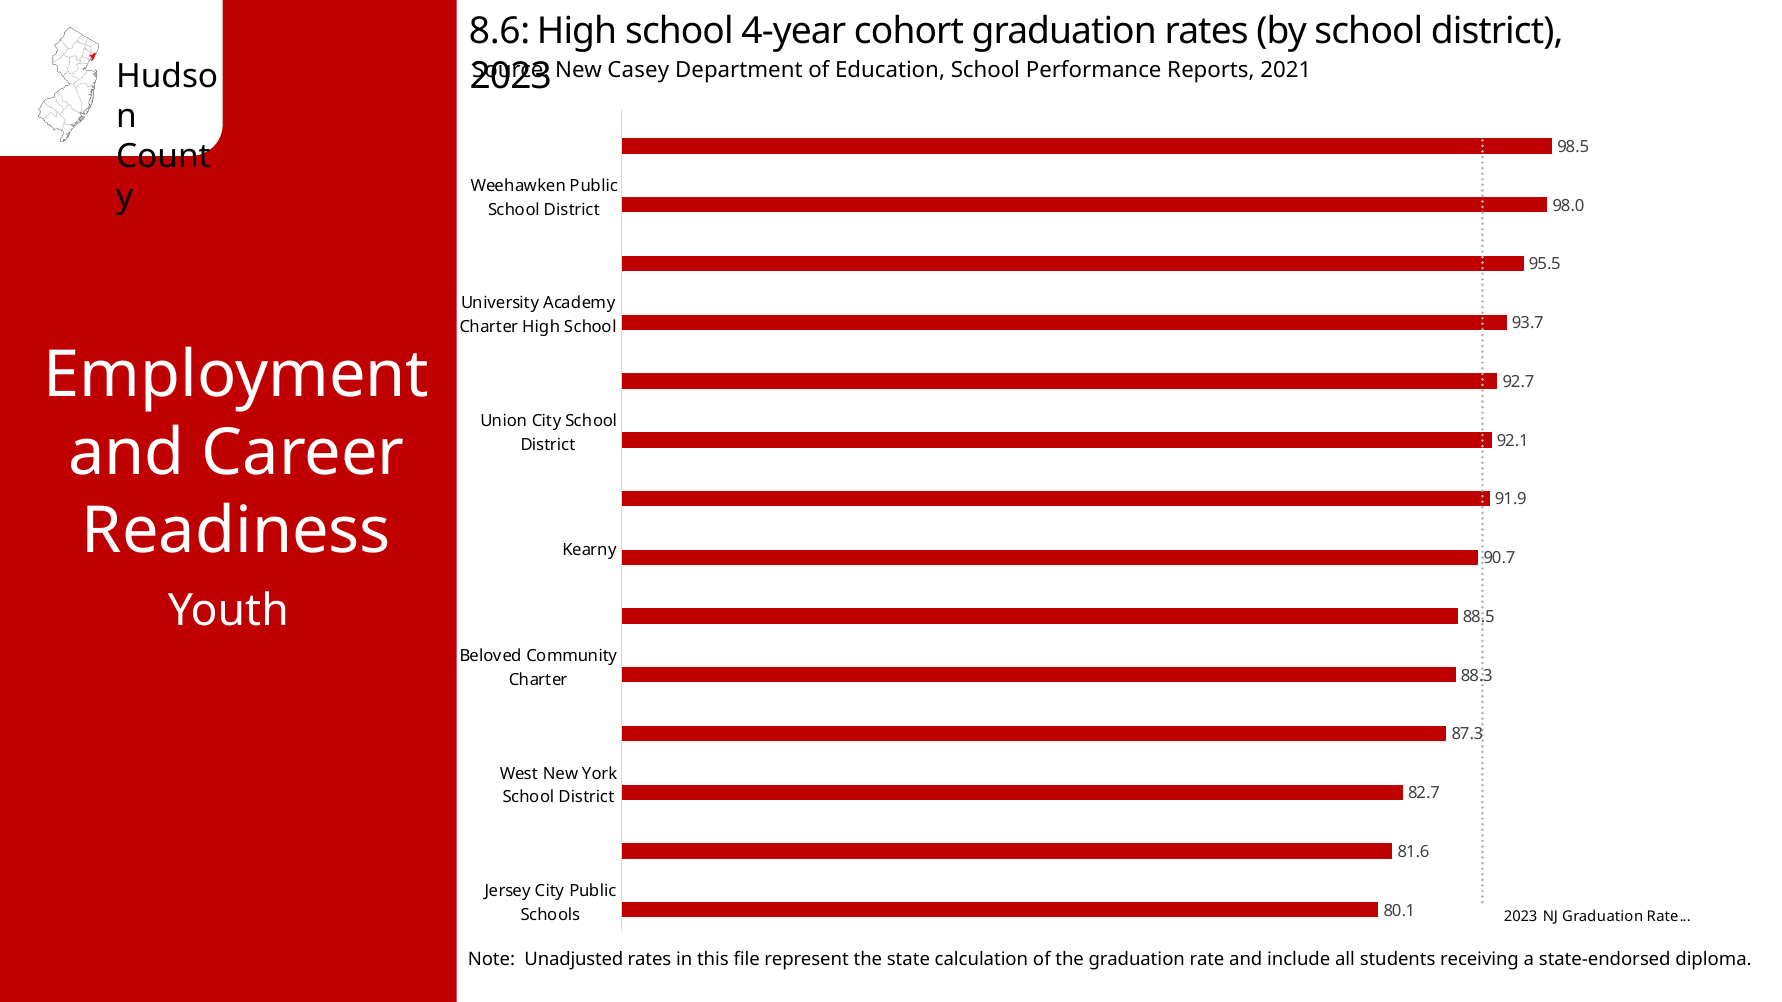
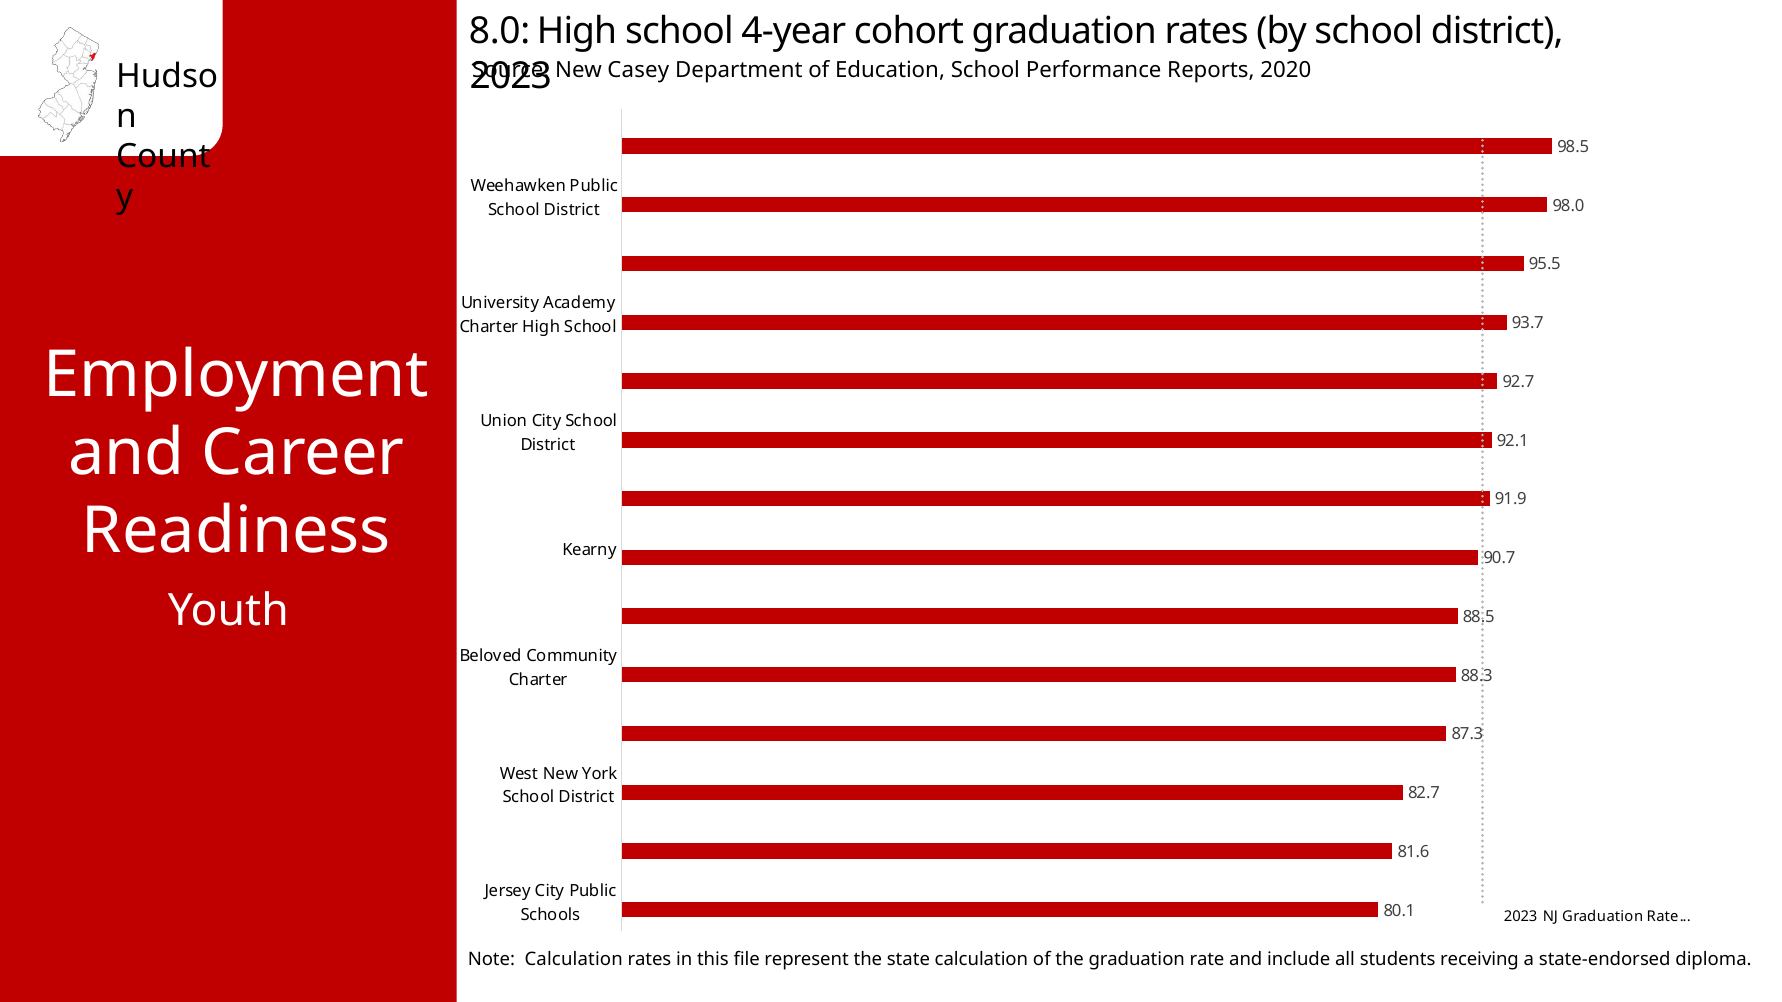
8.6: 8.6 -> 8.0
2021: 2021 -> 2020
Note Unadjusted: Unadjusted -> Calculation
